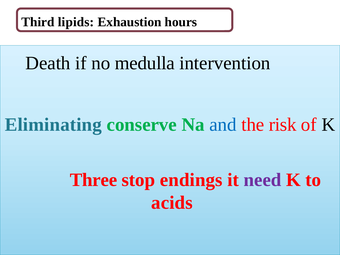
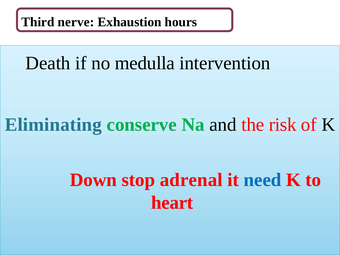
lipids: lipids -> nerve
and colour: blue -> black
Three: Three -> Down
endings: endings -> adrenal
need colour: purple -> blue
acids: acids -> heart
